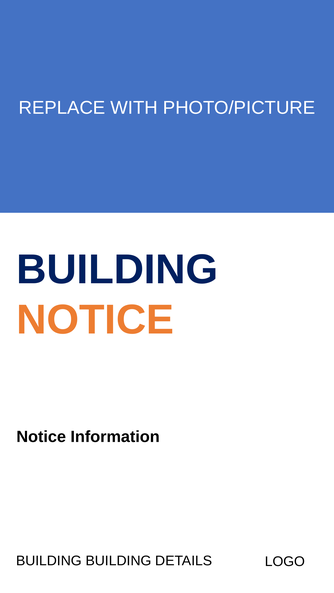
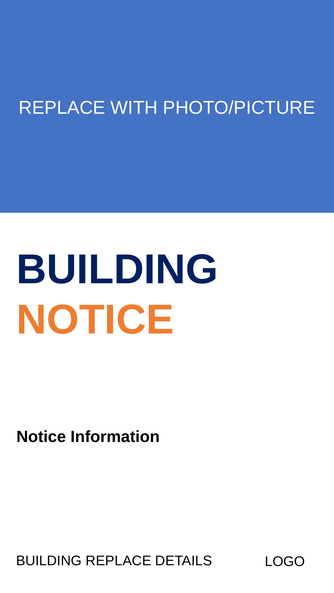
BUILDING BUILDING: BUILDING -> REPLACE
